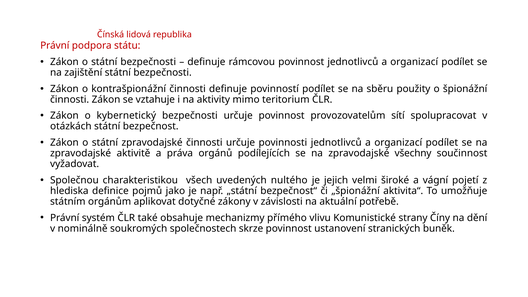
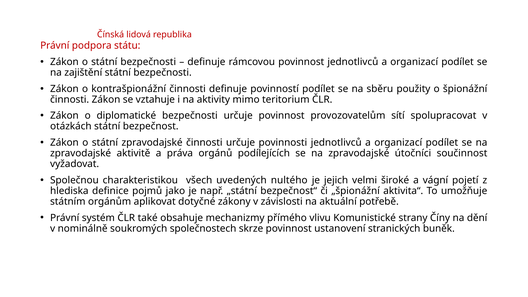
kybernetický: kybernetický -> diplomatické
všechny: všechny -> útočníci
